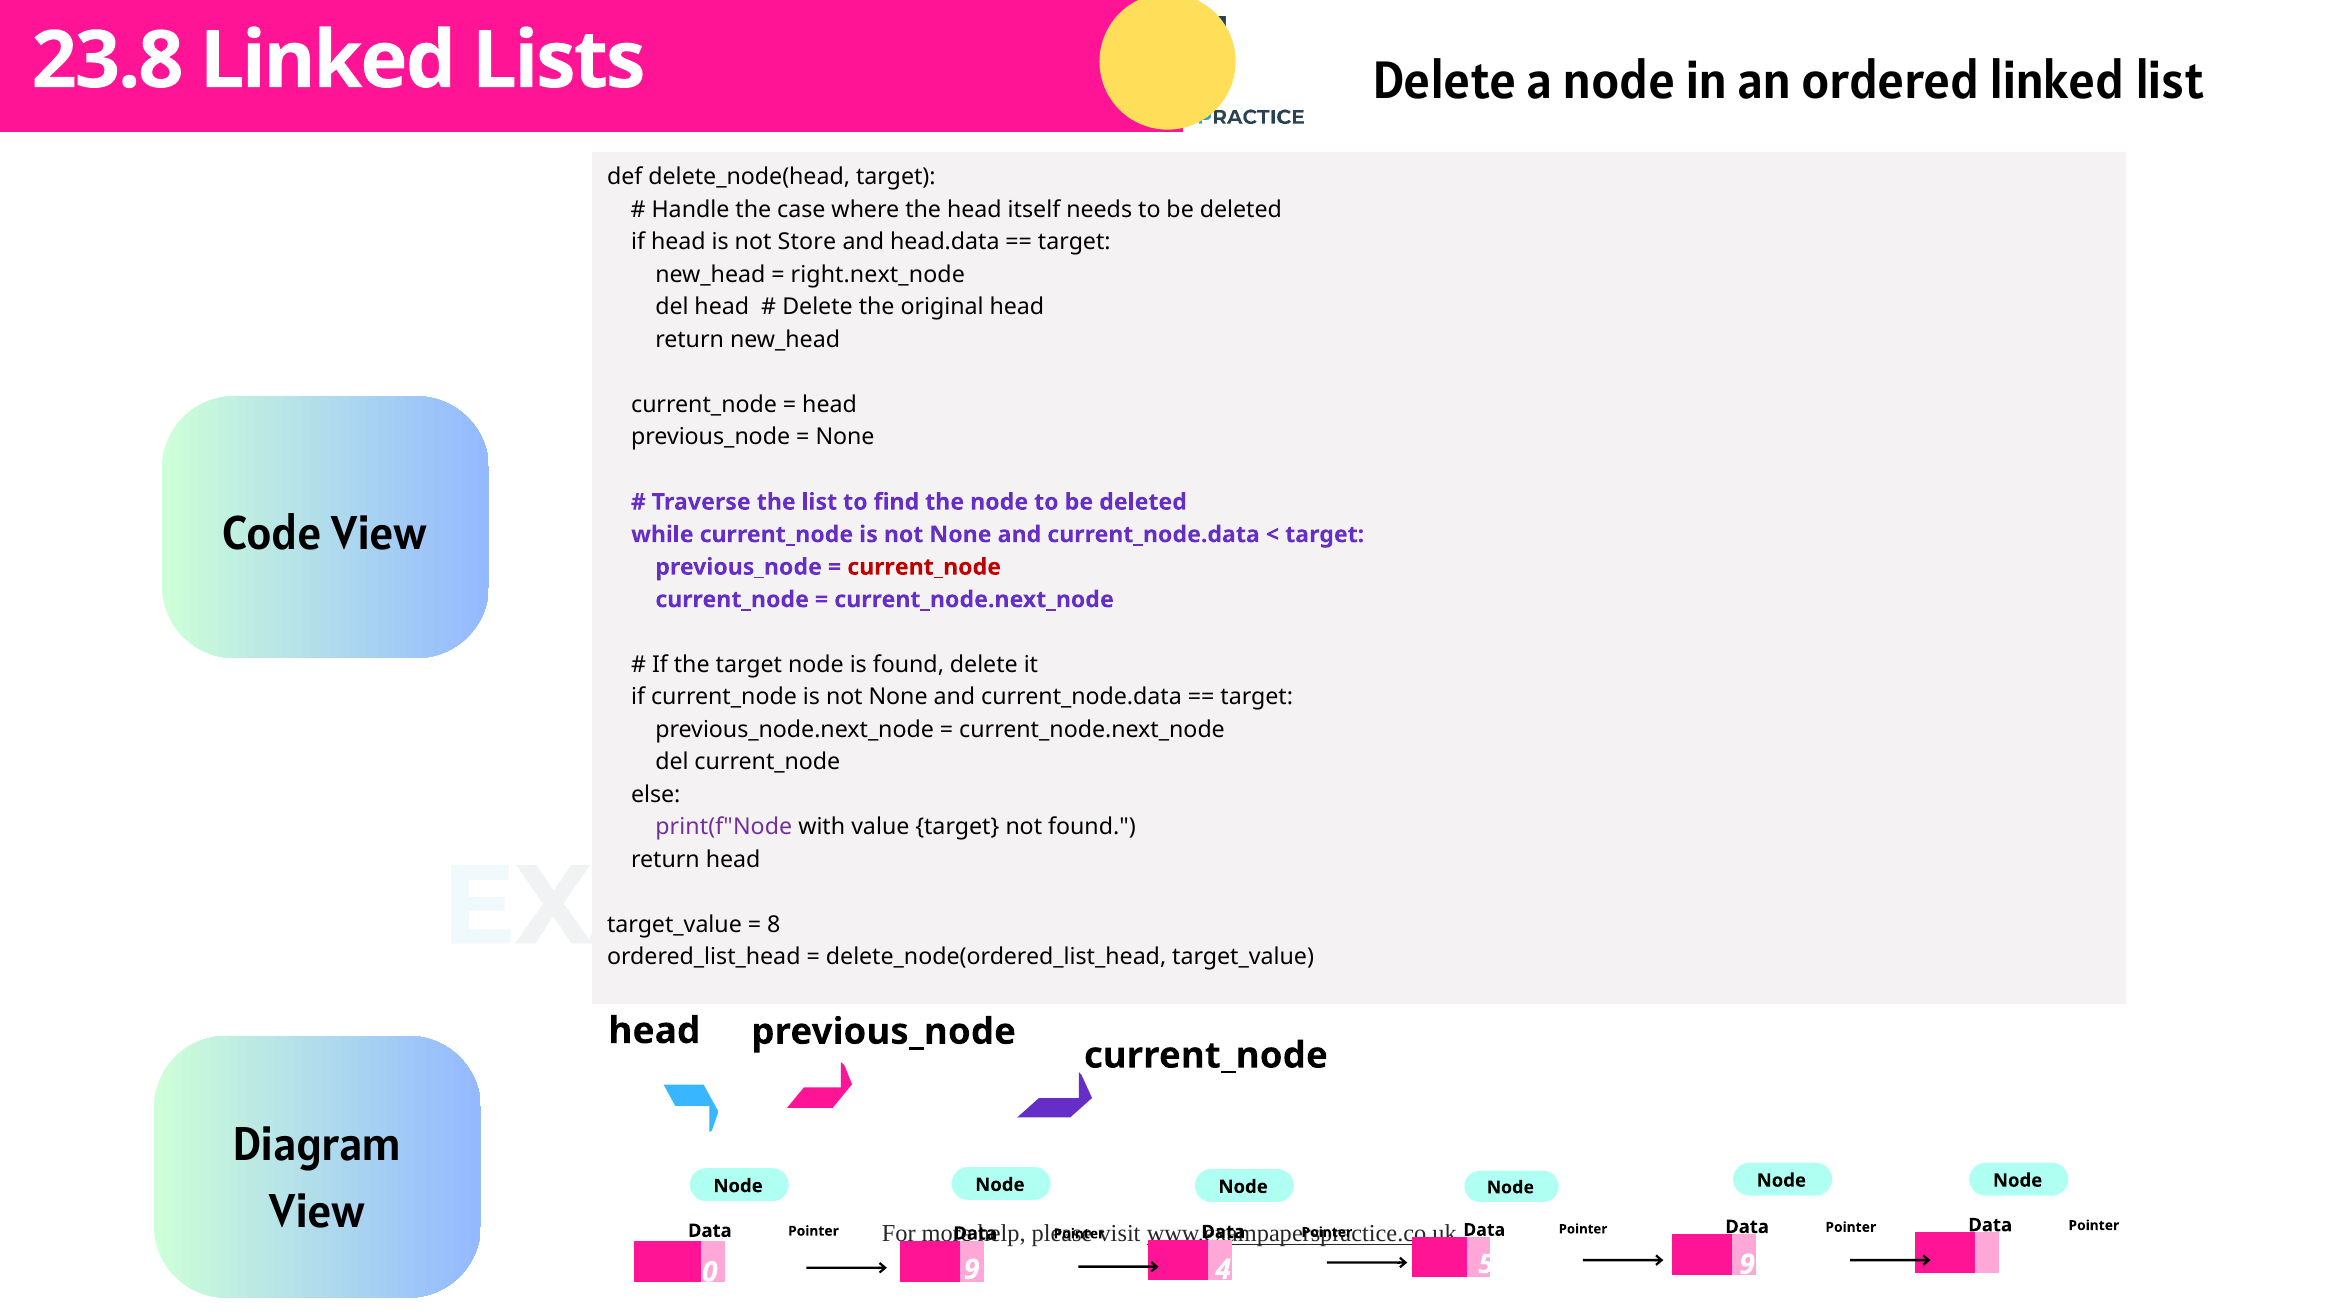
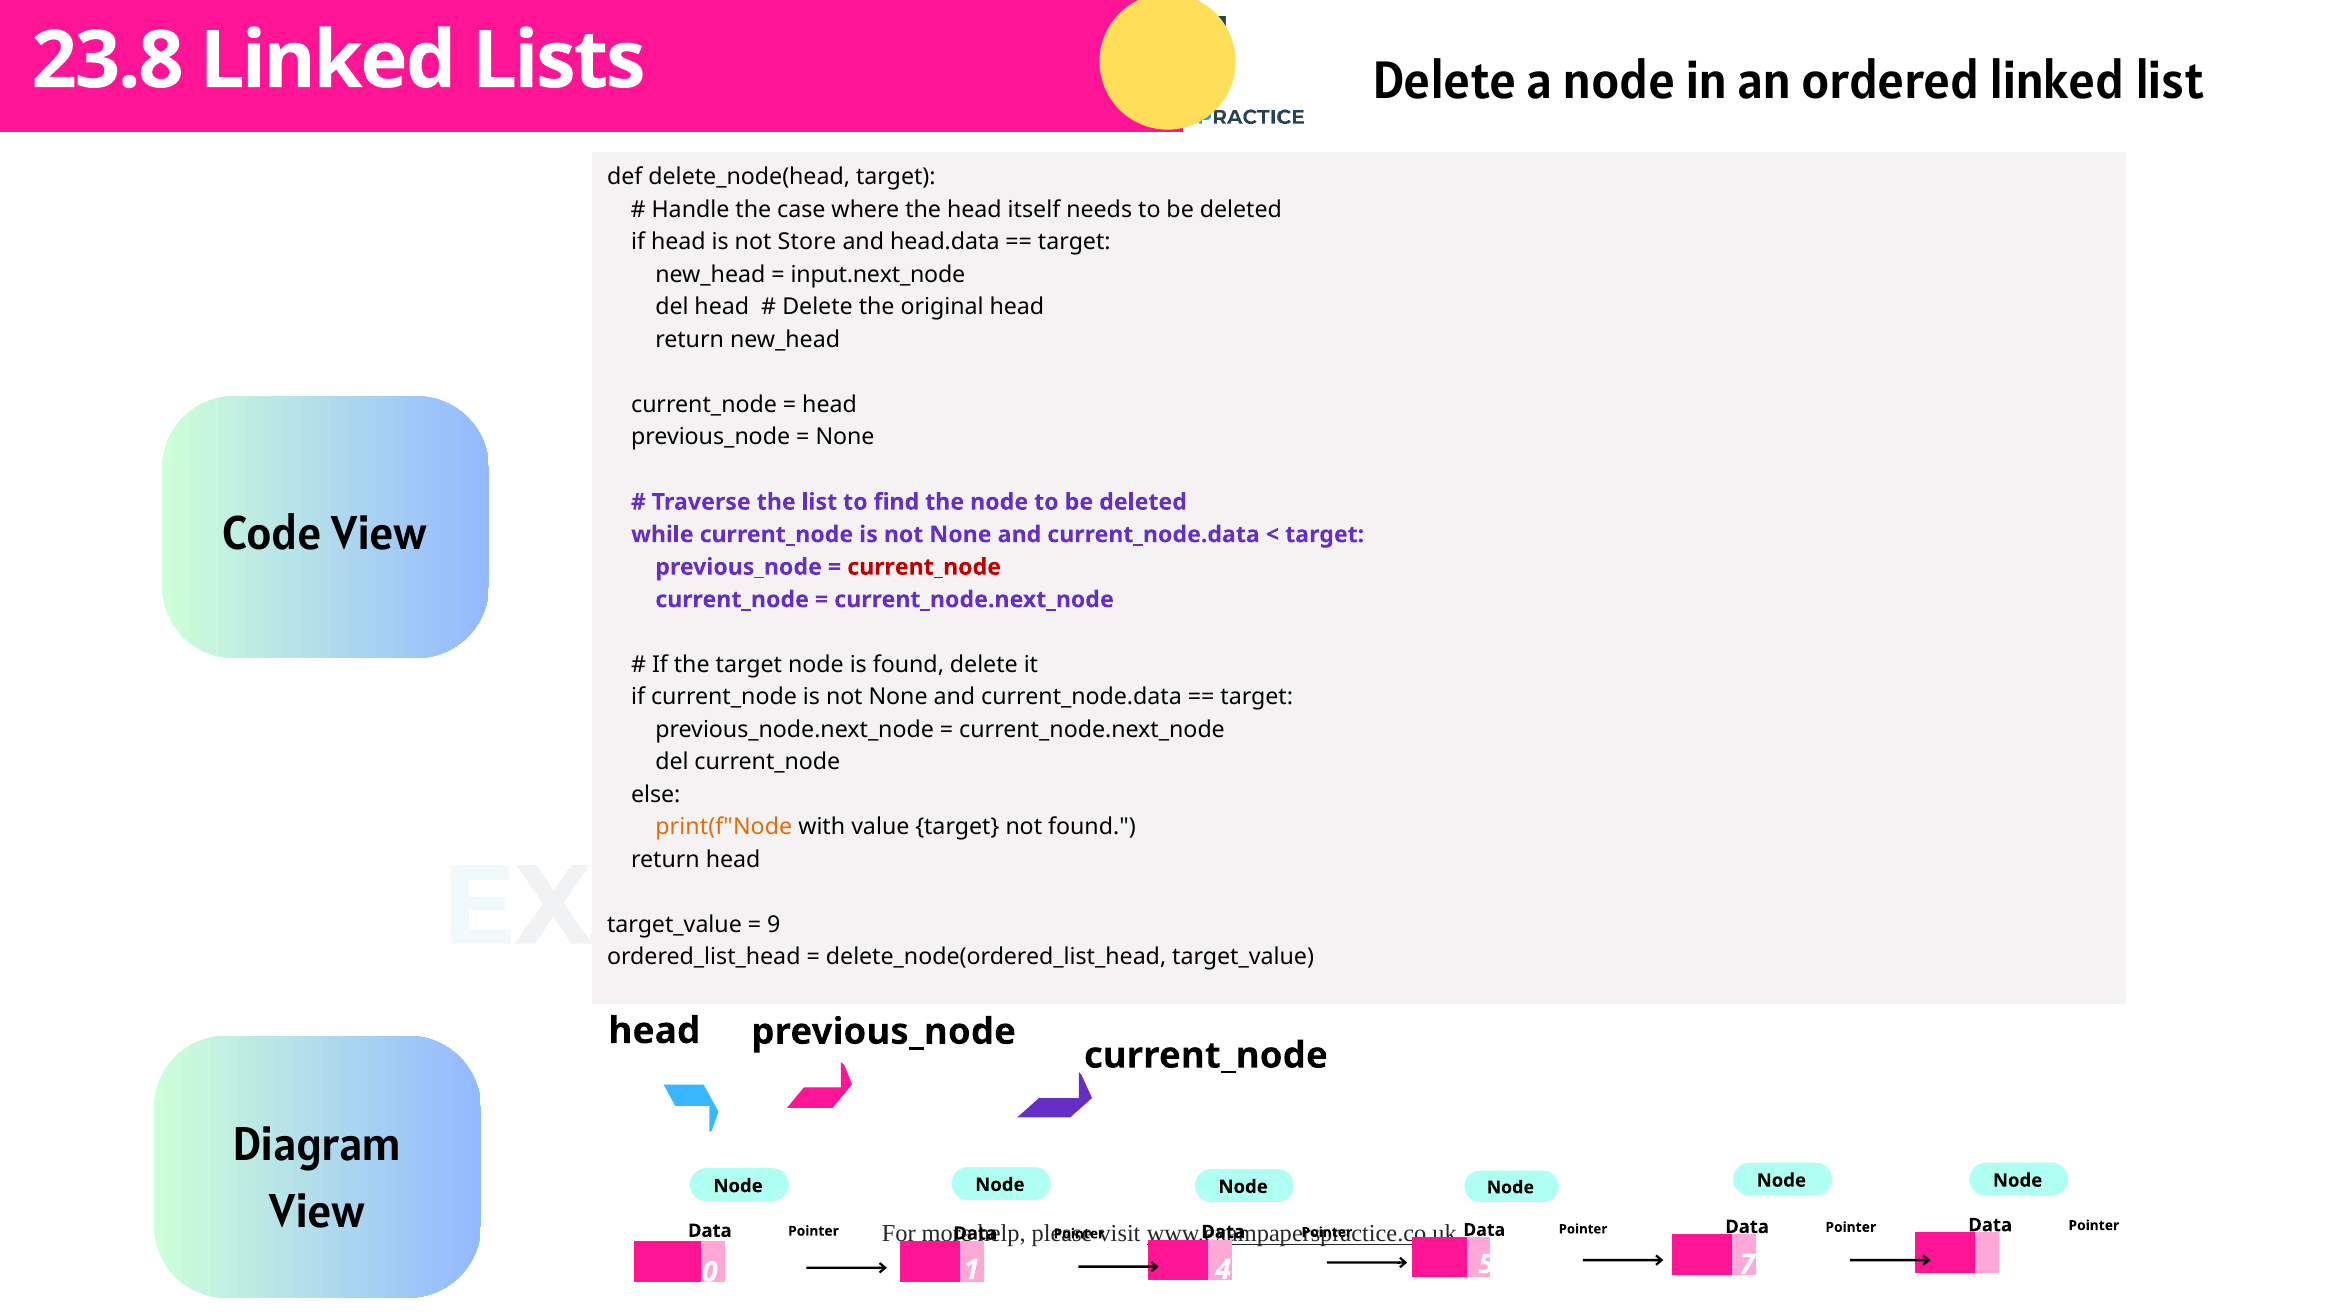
right.next_node: right.next_node -> input.next_node
print(f"Node colour: purple -> orange
8: 8 -> 9
0 9: 9 -> 1
4 9: 9 -> 7
